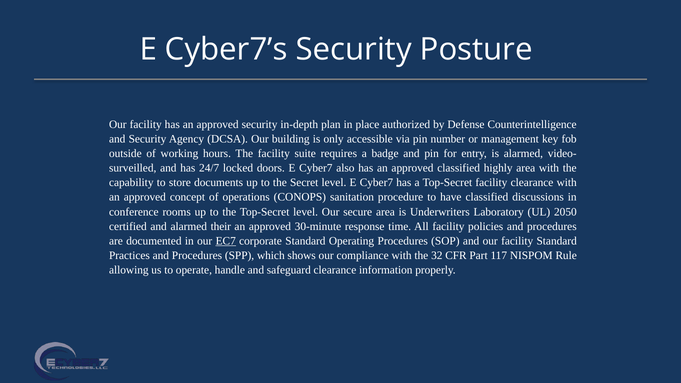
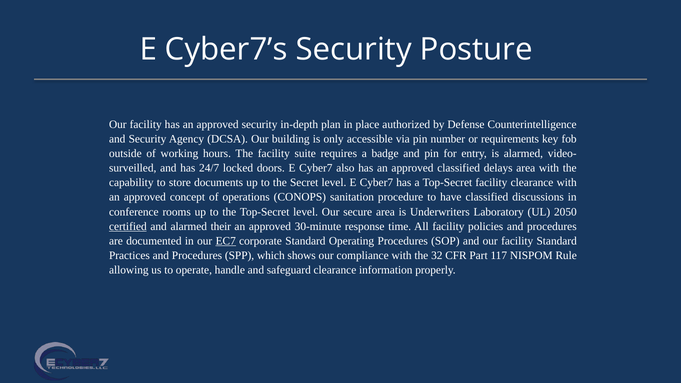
management: management -> requirements
highly: highly -> delays
certified underline: none -> present
